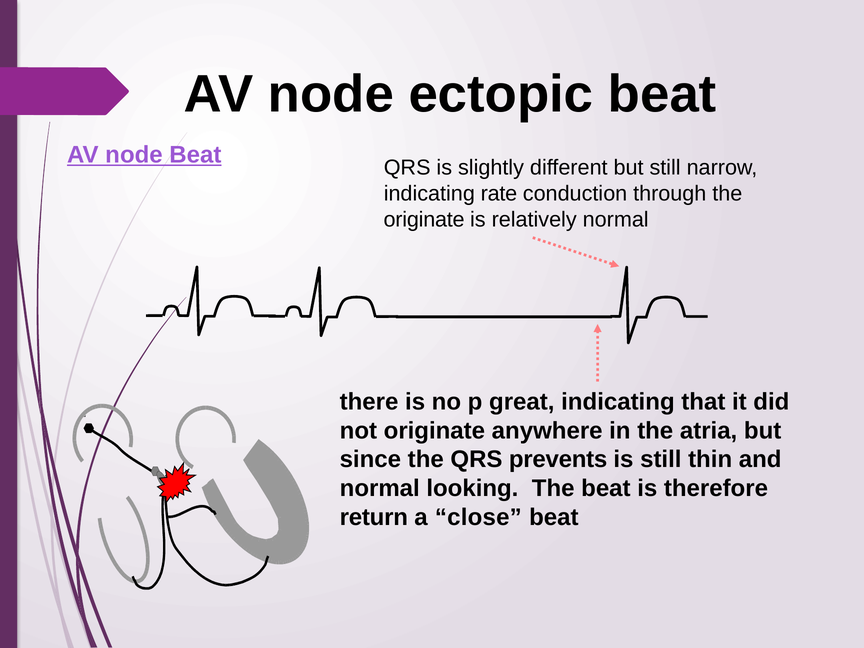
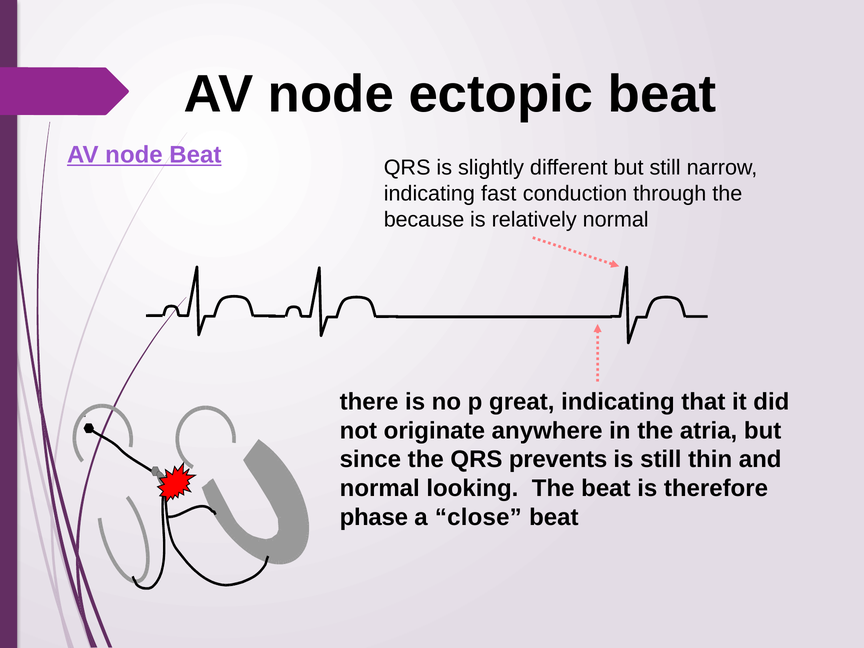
rate: rate -> fast
originate at (424, 219): originate -> because
return: return -> phase
